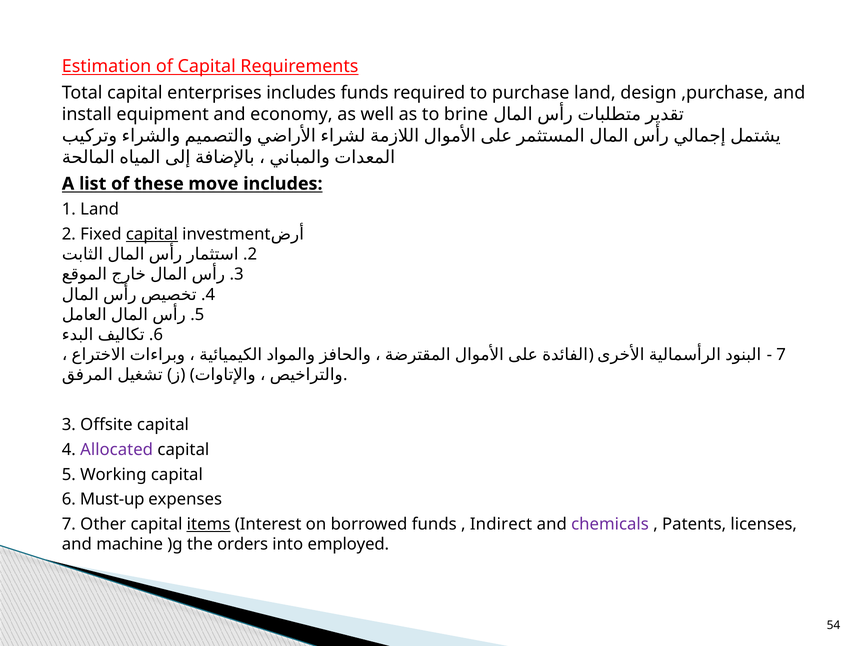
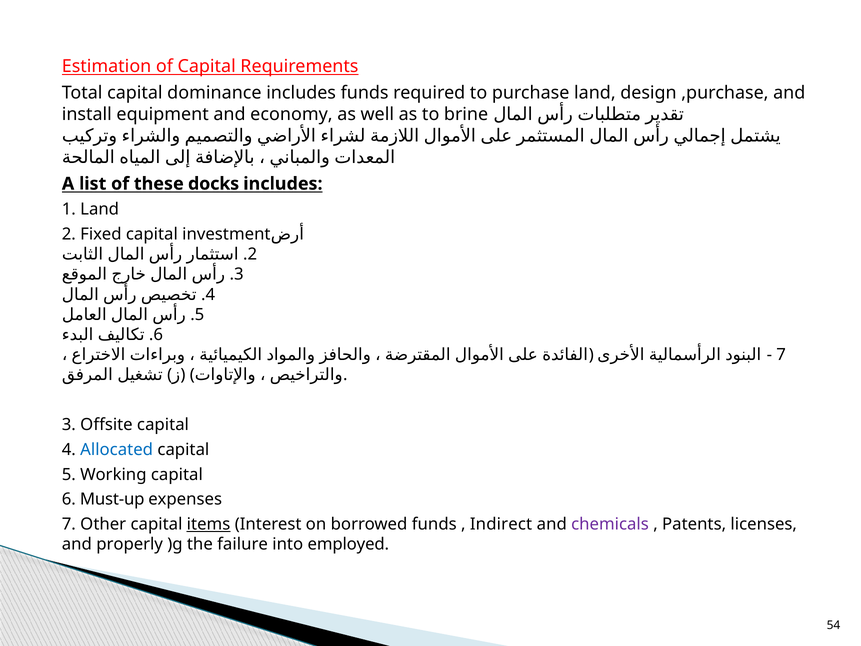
enterprises: enterprises -> dominance
move: move -> docks
capital at (152, 234) underline: present -> none
Allocated colour: purple -> blue
machine: machine -> properly
orders: orders -> failure
